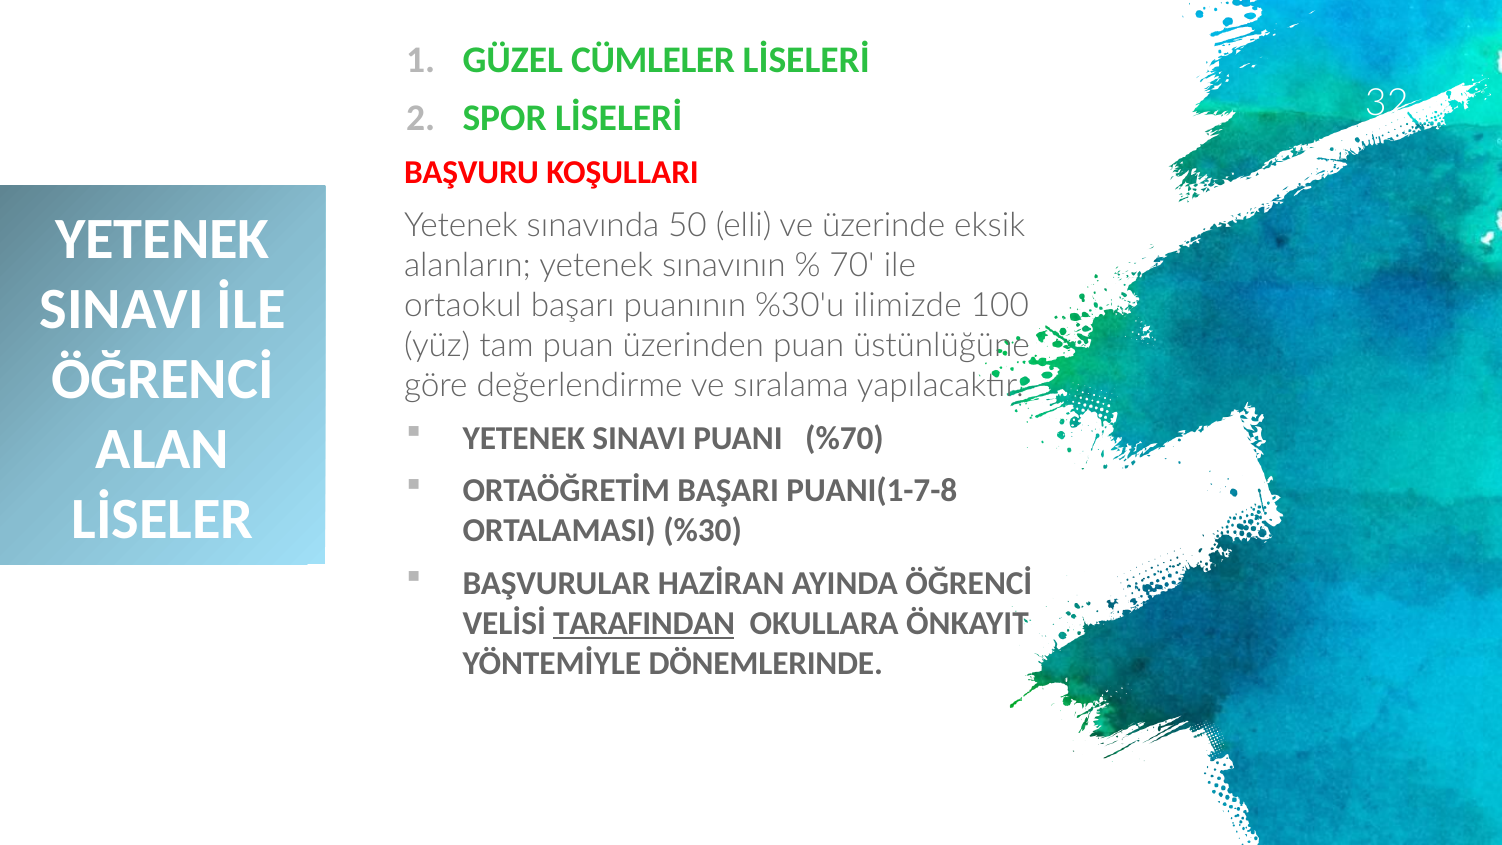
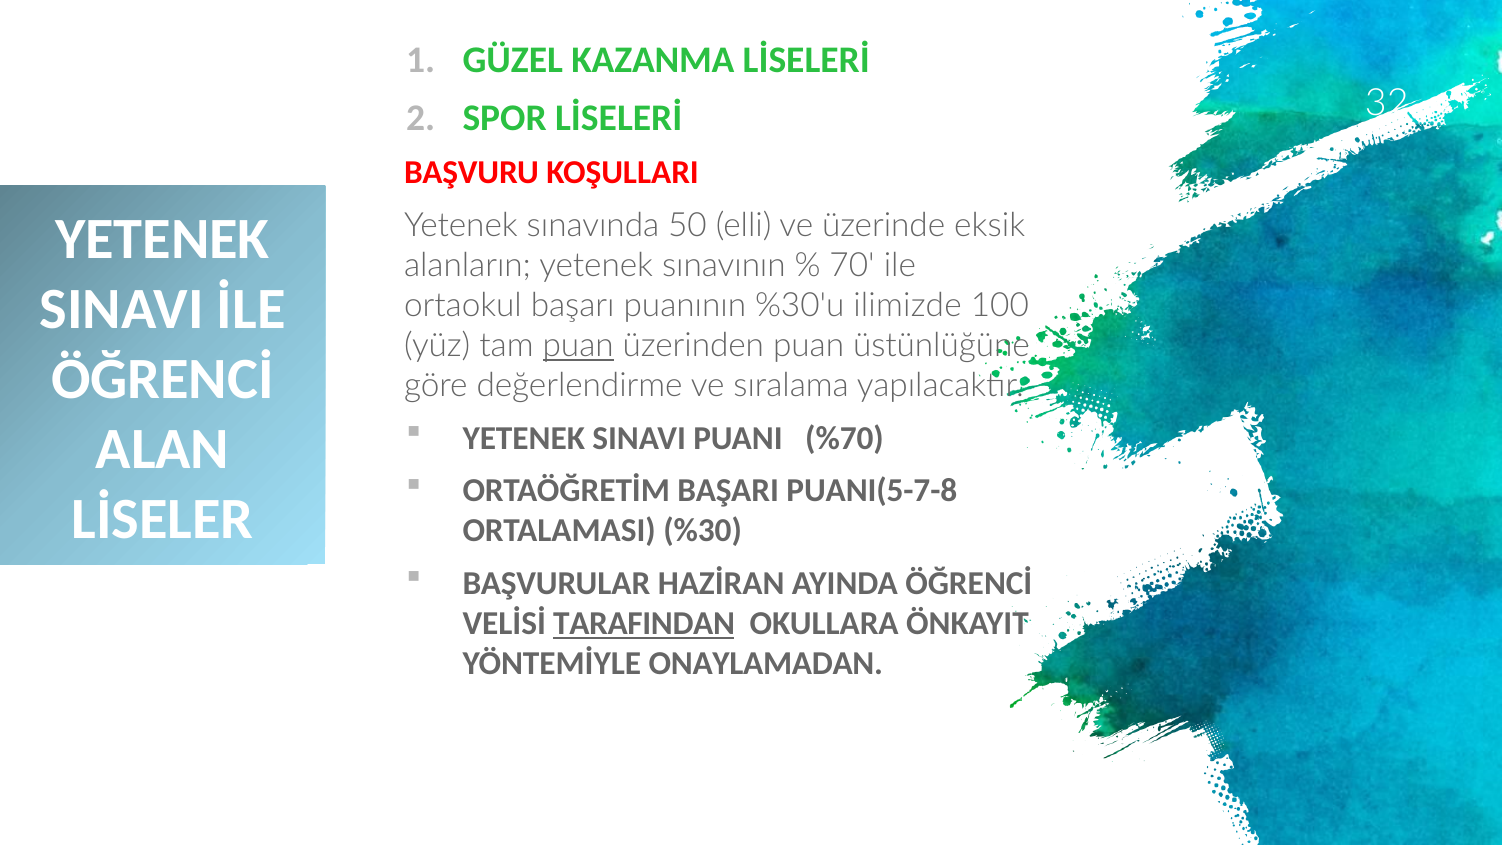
CÜMLELER: CÜMLELER -> KAZANMA
puan at (578, 346) underline: none -> present
PUANI(1-7-8: PUANI(1-7-8 -> PUANI(5-7-8
DÖNEMLERINDE: DÖNEMLERINDE -> ONAYLAMADAN
